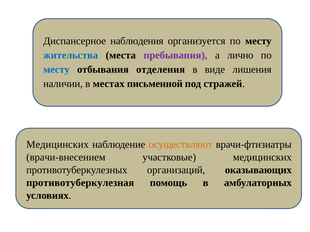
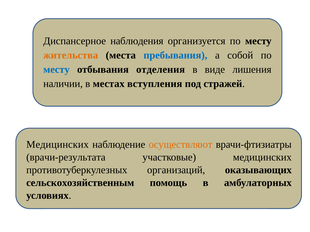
жительства colour: blue -> orange
пребывания colour: purple -> blue
лично: лично -> собой
письменной: письменной -> вступления
врачи-внесением: врачи-внесением -> врачи-результата
противотуберкулезная: противотуберкулезная -> сельскохозяйственным
